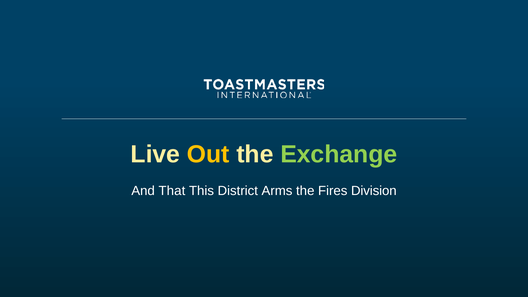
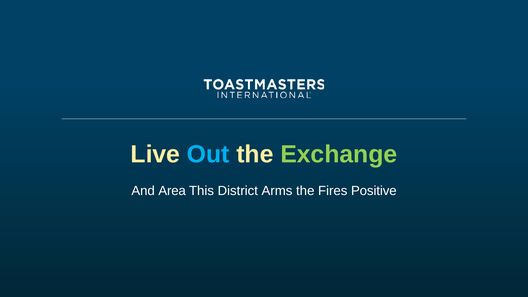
Out colour: yellow -> light blue
That: That -> Area
Division: Division -> Positive
